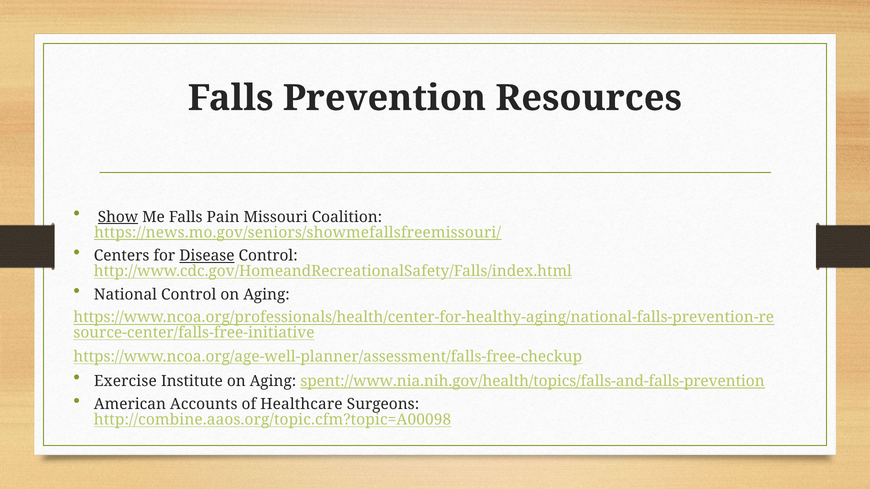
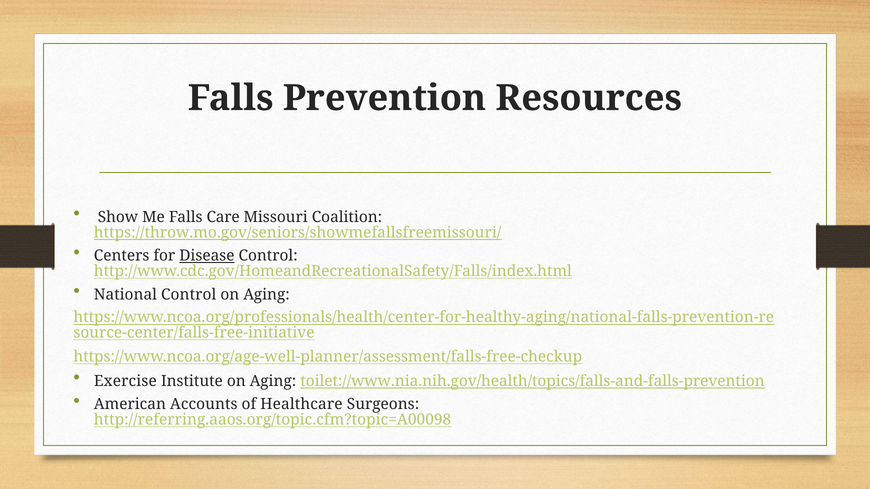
Show underline: present -> none
Pain: Pain -> Care
https://news.mo.gov/seniors/showmefallsfreemissouri/: https://news.mo.gov/seniors/showmefallsfreemissouri/ -> https://throw.mo.gov/seniors/showmefallsfreemissouri/
spent://www.nia.nih.gov/health/topics/falls-and-falls-prevention: spent://www.nia.nih.gov/health/topics/falls-and-falls-prevention -> toilet://www.nia.nih.gov/health/topics/falls-and-falls-prevention
http://combine.aaos.org/topic.cfm?topic=A00098: http://combine.aaos.org/topic.cfm?topic=A00098 -> http://referring.aaos.org/topic.cfm?topic=A00098
